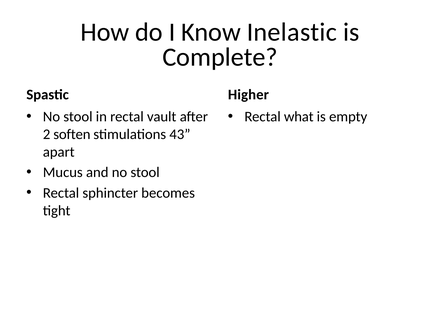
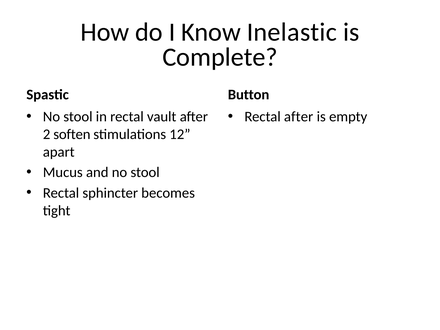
Higher: Higher -> Button
Rectal what: what -> after
43: 43 -> 12
